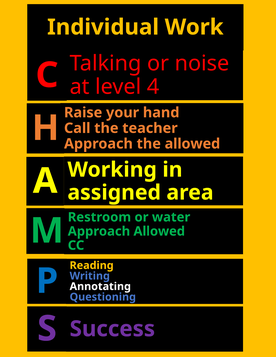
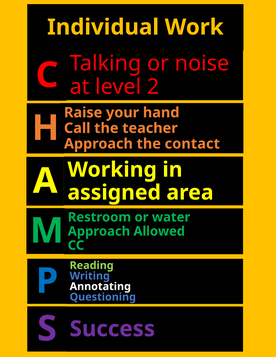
4: 4 -> 2
the allowed: allowed -> contact
Reading colour: yellow -> light green
